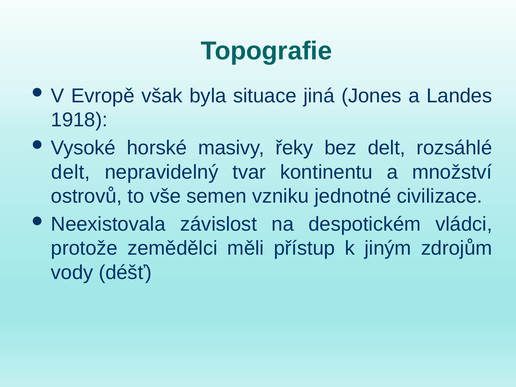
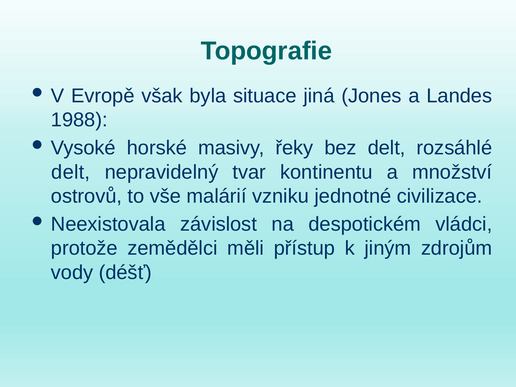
1918: 1918 -> 1988
semen: semen -> malárií
